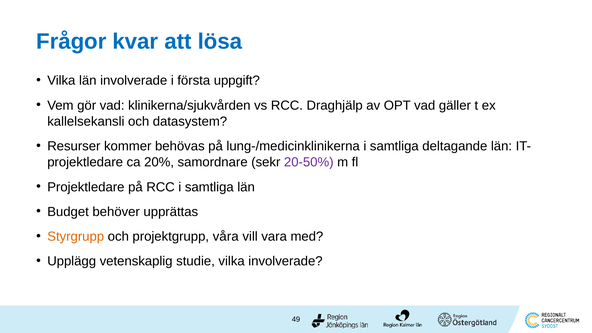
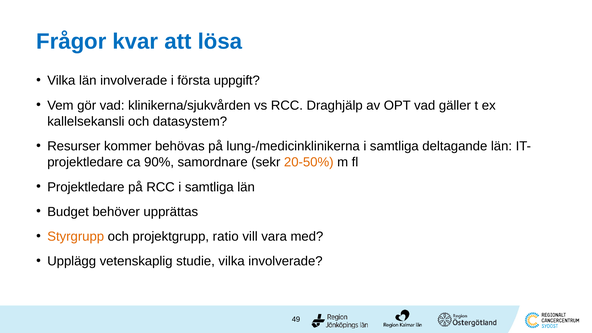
20%: 20% -> 90%
20-50% colour: purple -> orange
våra: våra -> ratio
